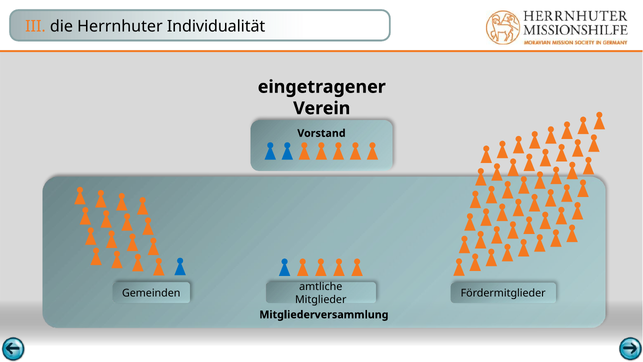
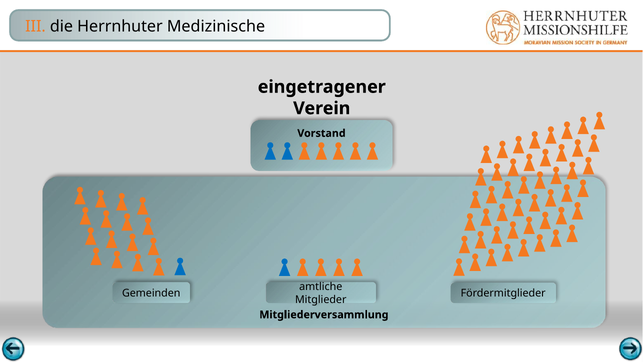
Individualität: Individualität -> Medizinische
